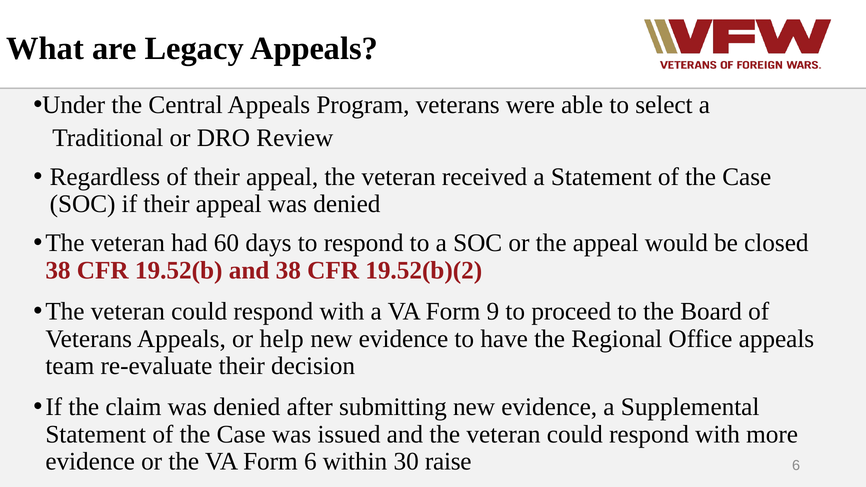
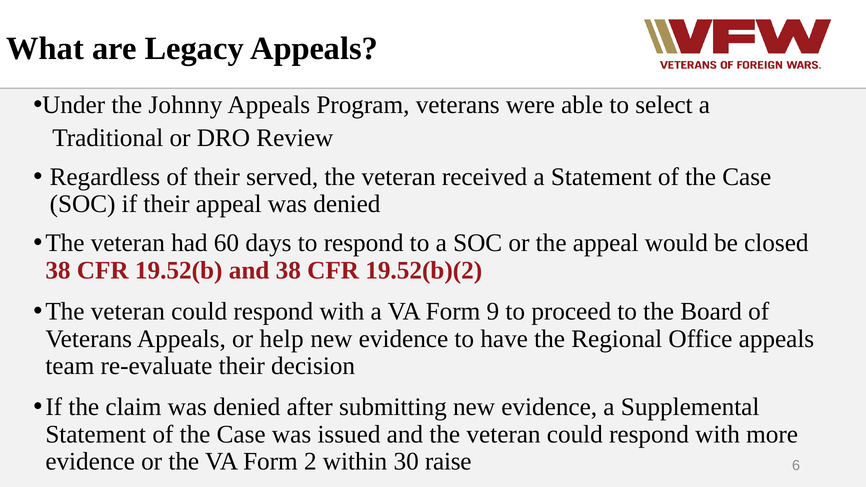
Central: Central -> Johnny
of their appeal: appeal -> served
Form 6: 6 -> 2
